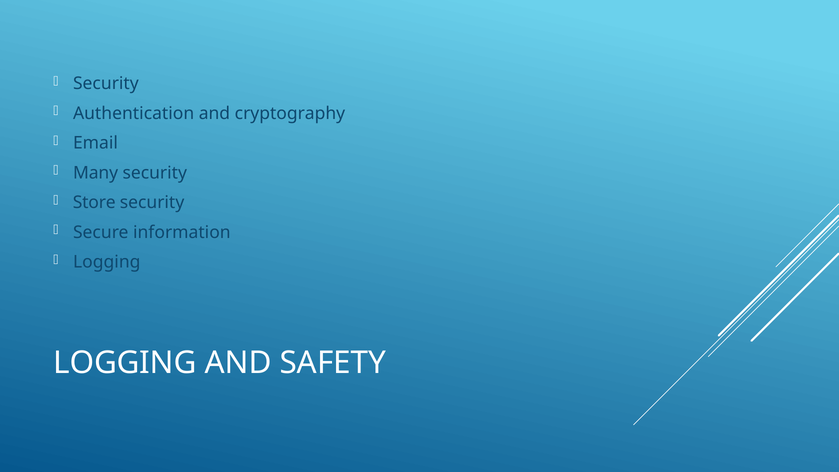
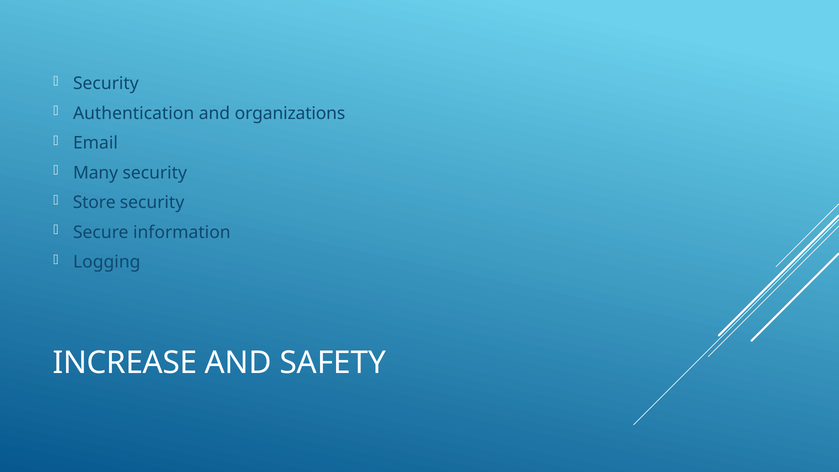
cryptography: cryptography -> organizations
LOGGING at (125, 363): LOGGING -> INCREASE
